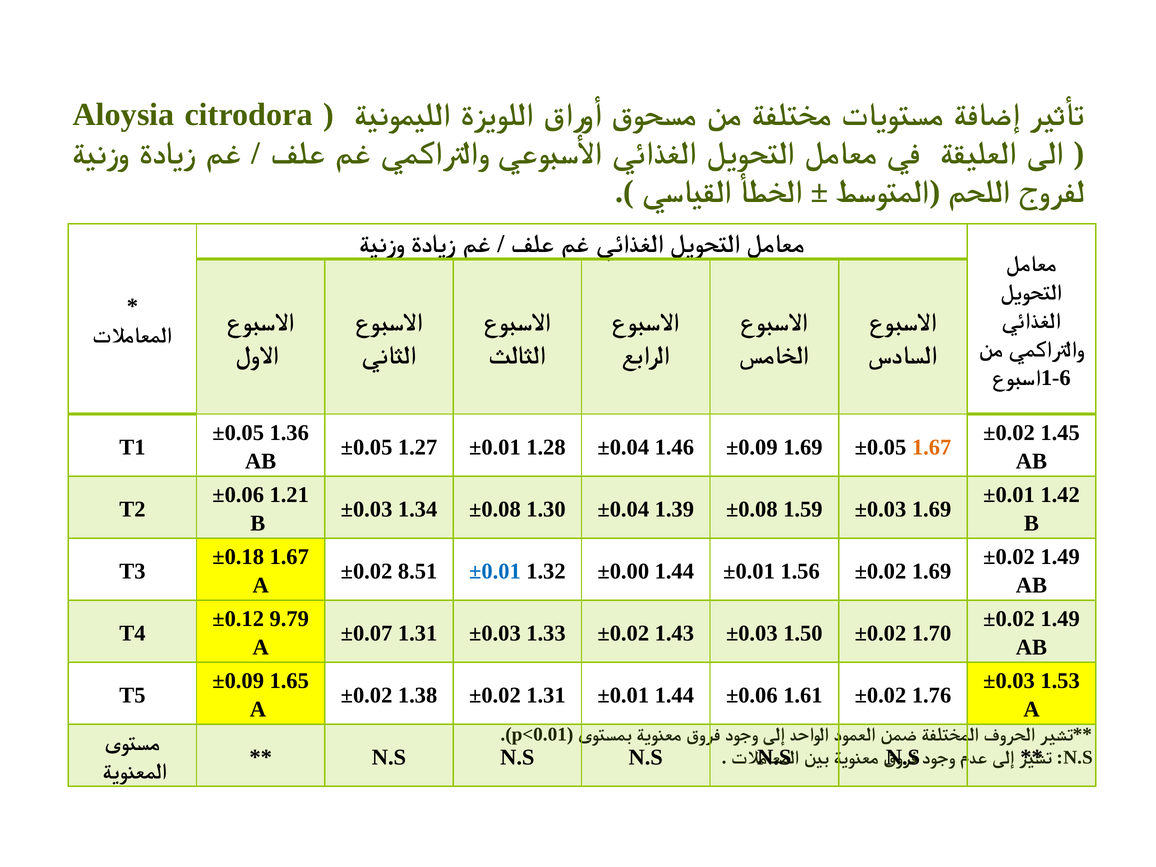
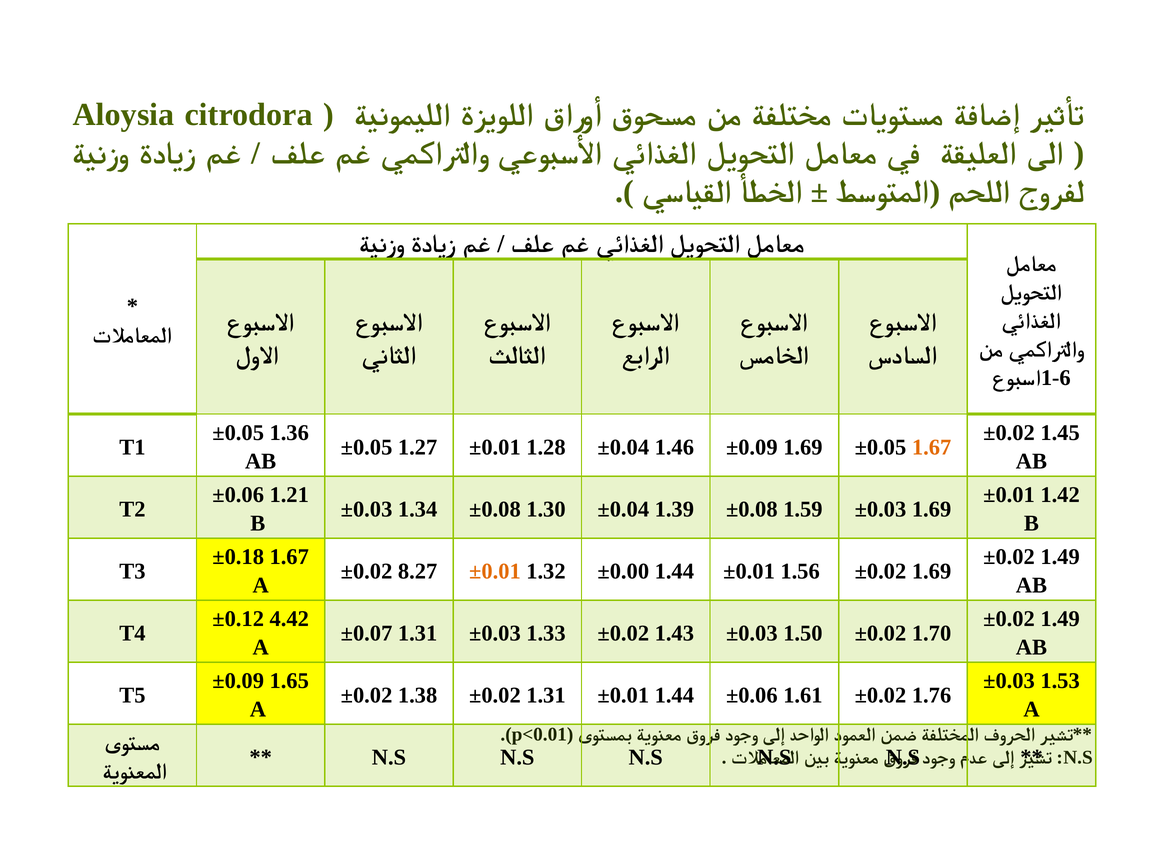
8.51: 8.51 -> 8.27
±0.01 at (495, 571) colour: blue -> orange
9.79: 9.79 -> 4.42
